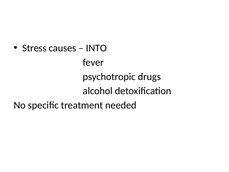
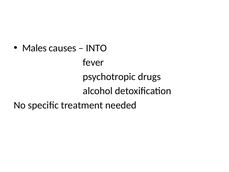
Stress: Stress -> Males
